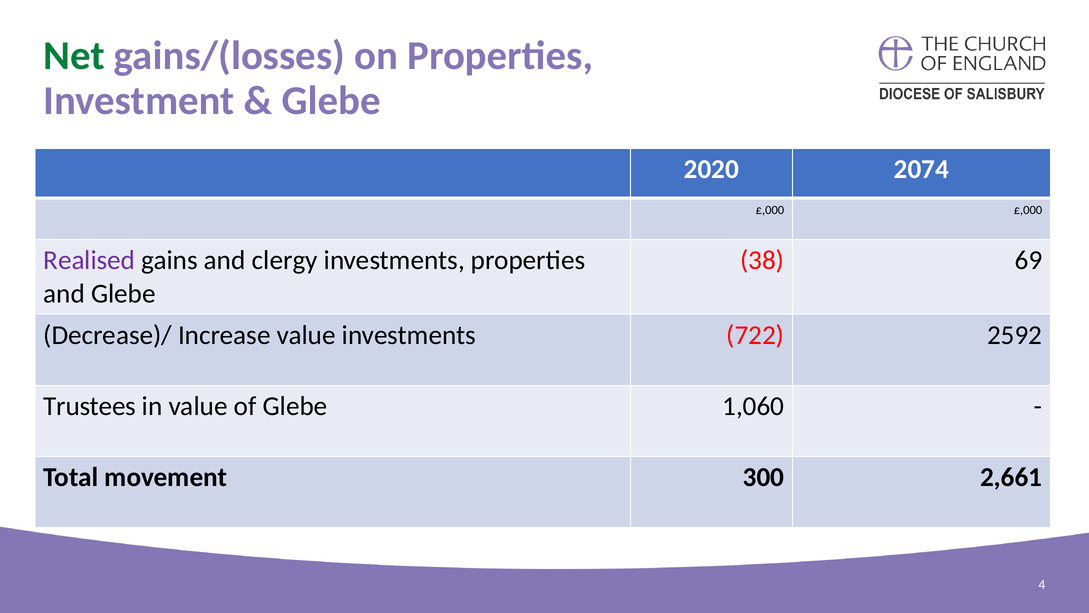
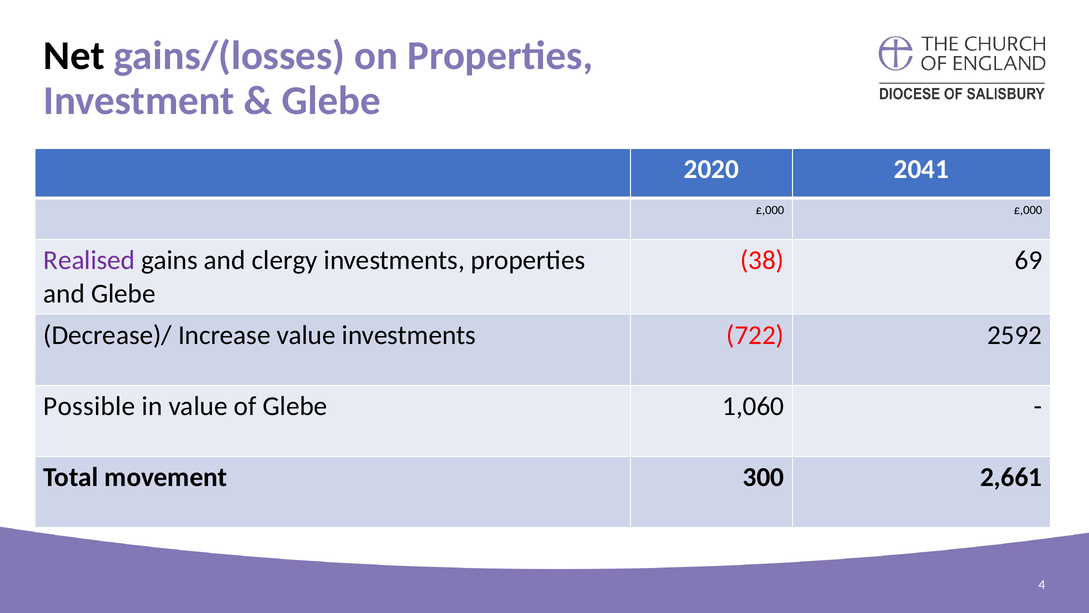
Net colour: green -> black
2074: 2074 -> 2041
Trustees: Trustees -> Possible
